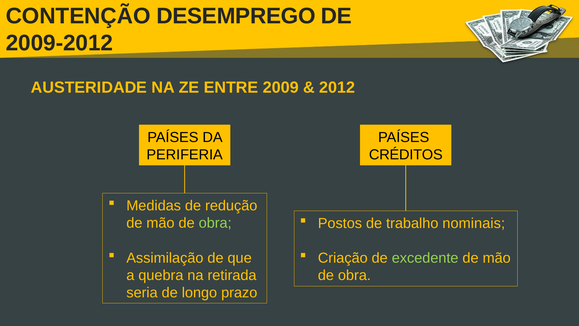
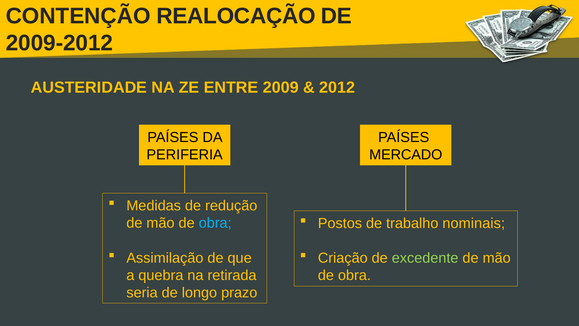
DESEMPREGO: DESEMPREGO -> REALOCAÇÃO
CRÉDITOS: CRÉDITOS -> MERCADO
obra at (215, 223) colour: light green -> light blue
